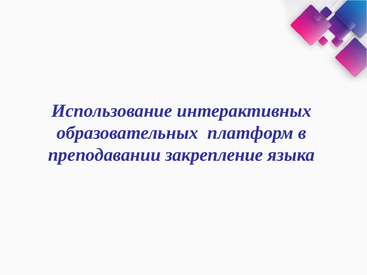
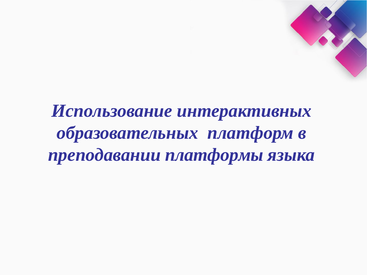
закрепление: закрепление -> платформы
